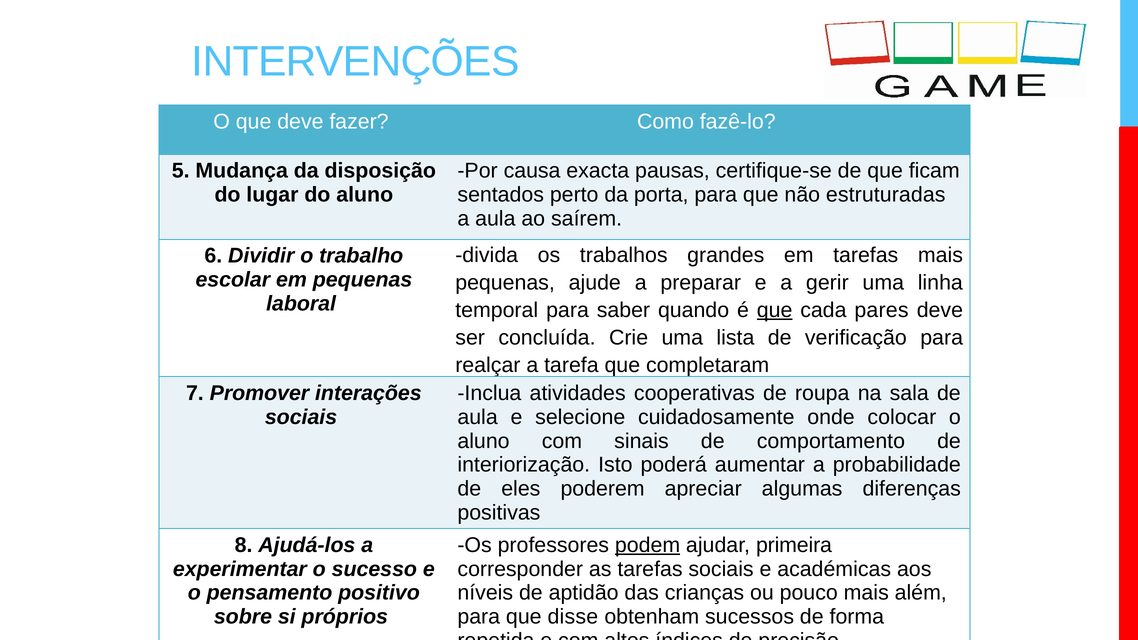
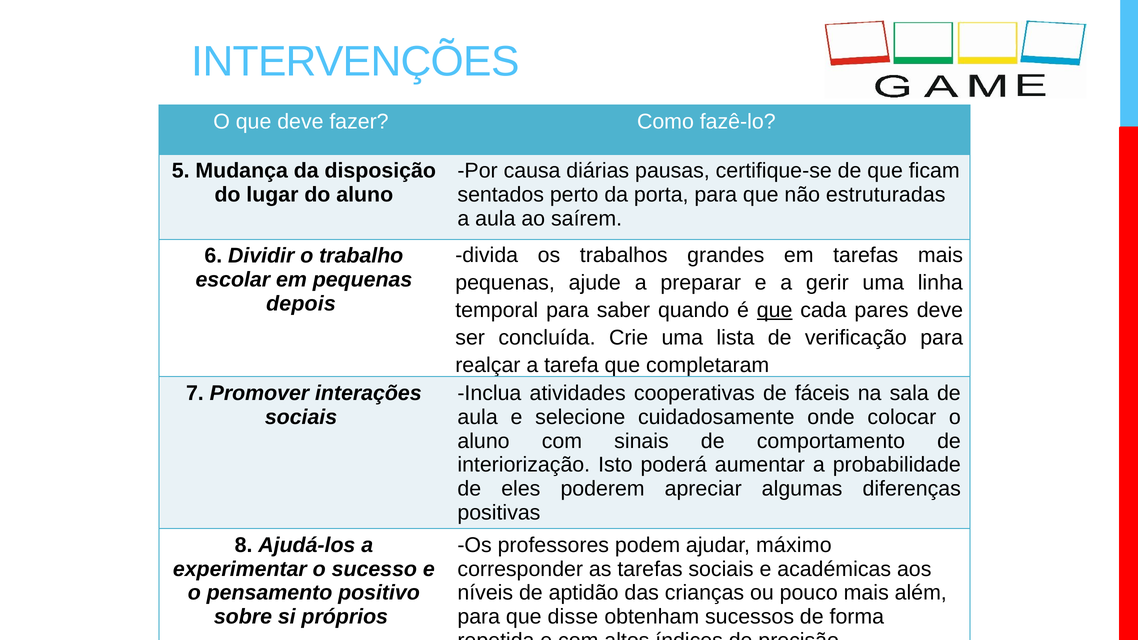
exacta: exacta -> diárias
laboral: laboral -> depois
roupa: roupa -> fáceis
podem underline: present -> none
primeira: primeira -> máximo
